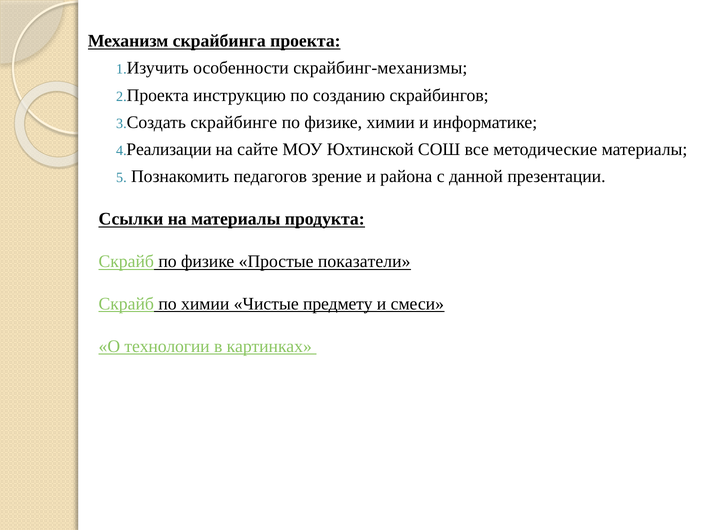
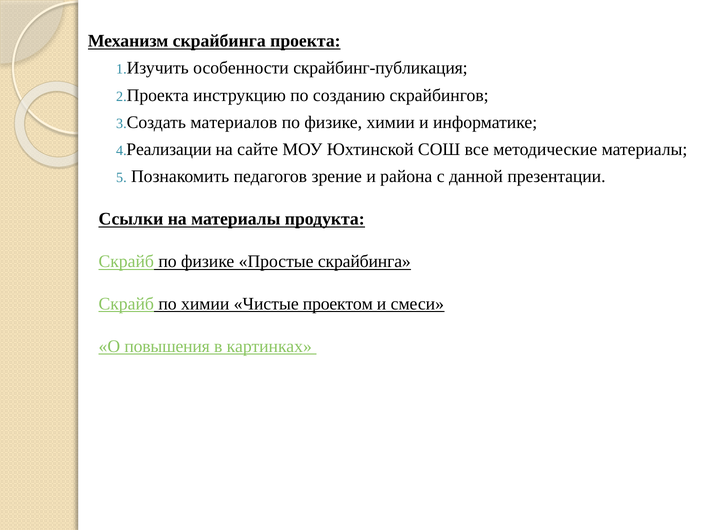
скрайбинг-механизмы: скрайбинг-механизмы -> скрайбинг-публикация
скрайбинге: скрайбинге -> материалов
Простые показатели: показатели -> скрайбинга
предмету: предмету -> проектом
технологии: технологии -> повышения
